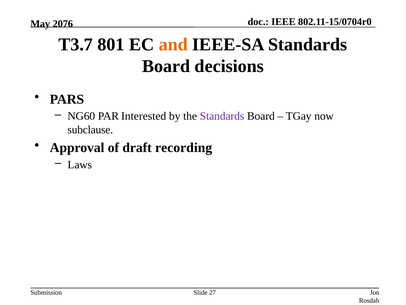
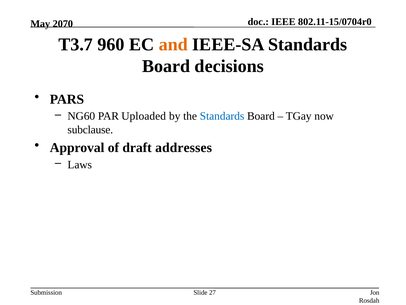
2076: 2076 -> 2070
801: 801 -> 960
Interested: Interested -> Uploaded
Standards at (222, 116) colour: purple -> blue
recording: recording -> addresses
